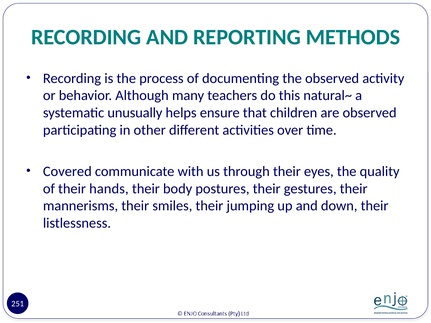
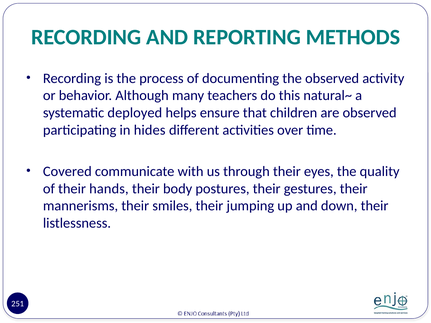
unusually: unusually -> deployed
other: other -> hides
